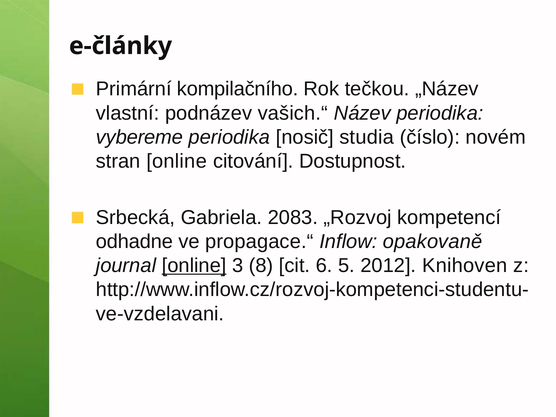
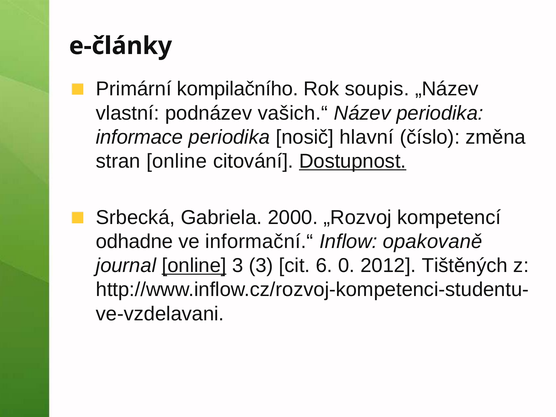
tečkou: tečkou -> soupis
vybereme: vybereme -> informace
studia: studia -> hlavní
novém: novém -> změna
Dostupnost underline: none -> present
2083: 2083 -> 2000
propagace.“: propagace.“ -> informační.“
3 8: 8 -> 3
5: 5 -> 0
Knihoven: Knihoven -> Tištěných
